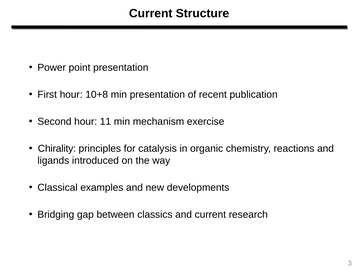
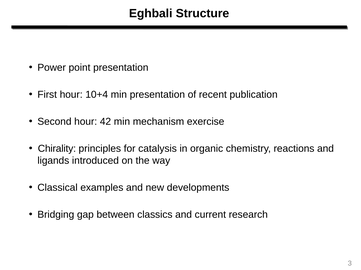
Current at (151, 13): Current -> Eghbali
10+8: 10+8 -> 10+4
11: 11 -> 42
